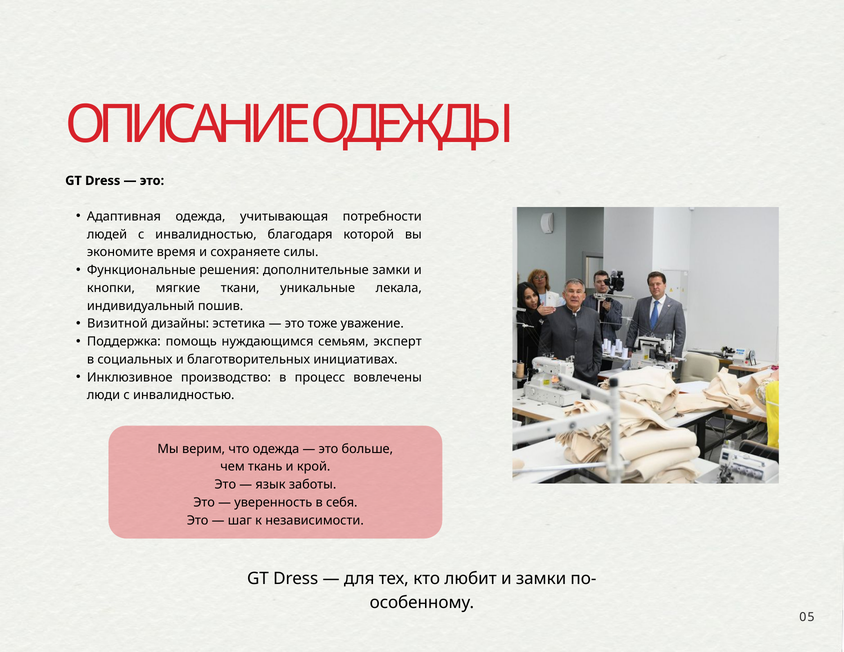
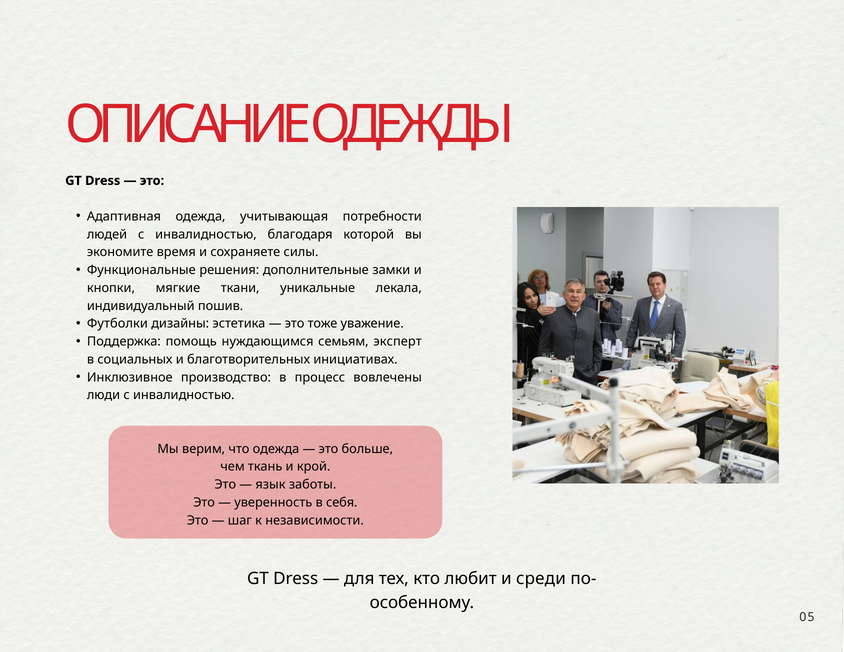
Визитной: Визитной -> Футболки
и замки: замки -> среди
